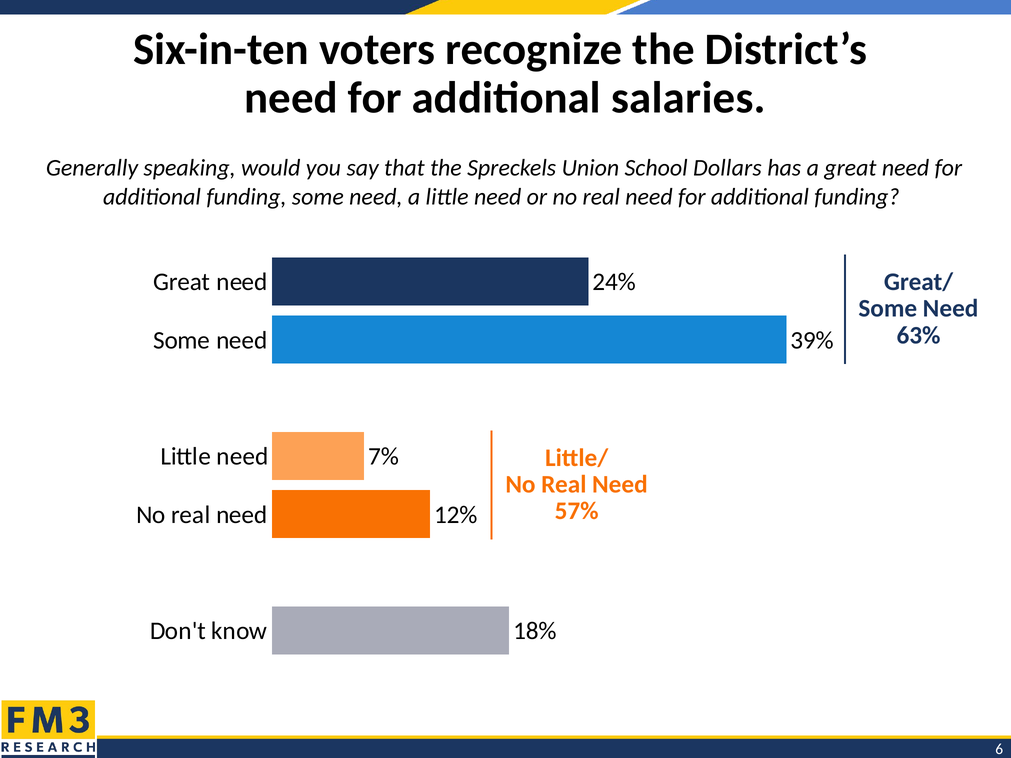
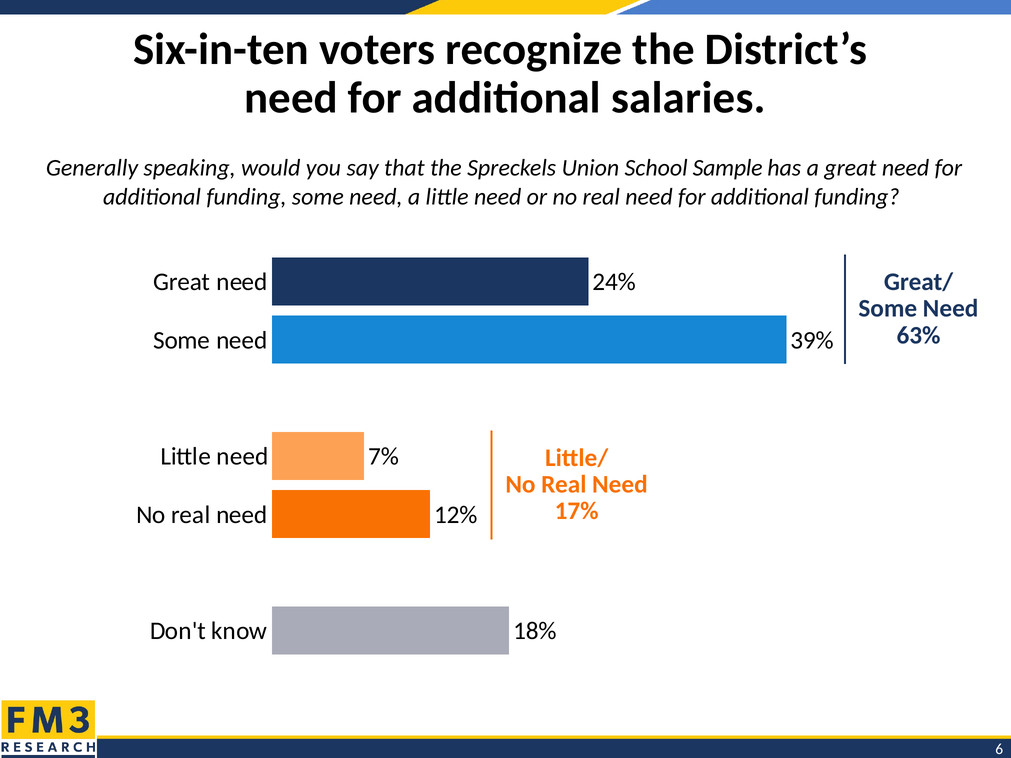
Dollars: Dollars -> Sample
57%: 57% -> 17%
